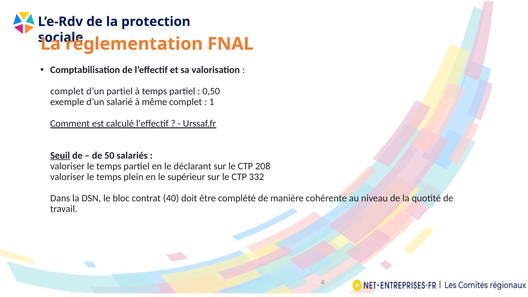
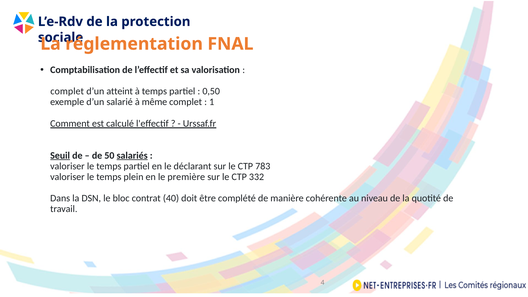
d’un partiel: partiel -> atteint
salariés underline: none -> present
208: 208 -> 783
supérieur: supérieur -> première
